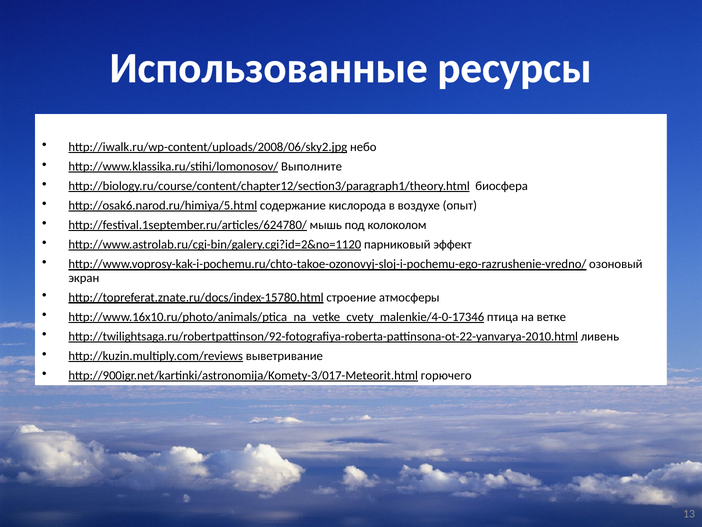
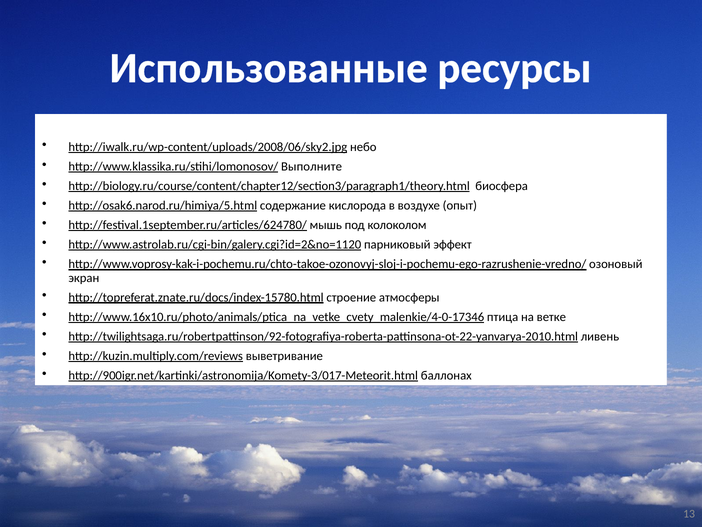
горючего: горючего -> баллонах
